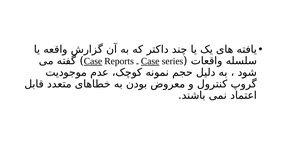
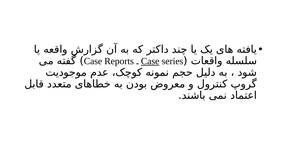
Case at (93, 61) underline: present -> none
